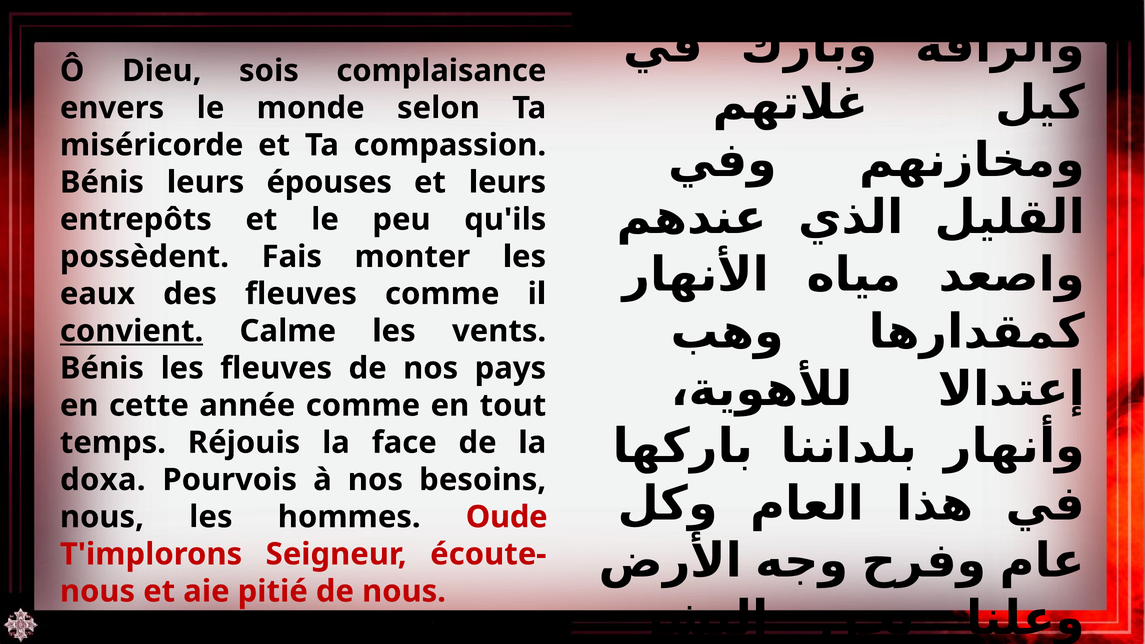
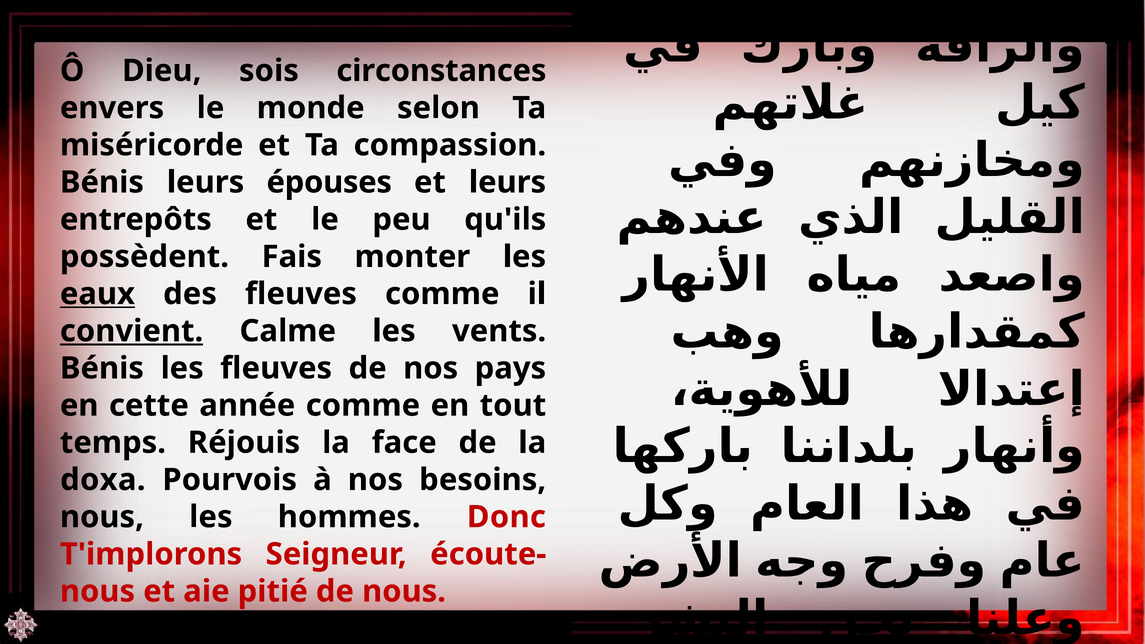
complaisance: complaisance -> circonstances
eaux underline: none -> present
Oude: Oude -> Donc
